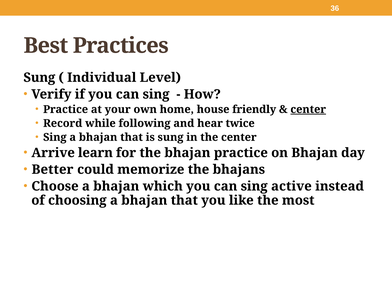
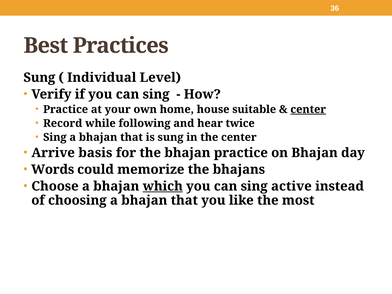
friendly: friendly -> suitable
learn: learn -> basis
Better: Better -> Words
which underline: none -> present
